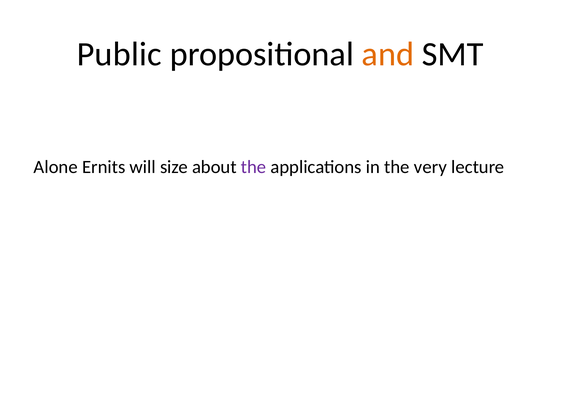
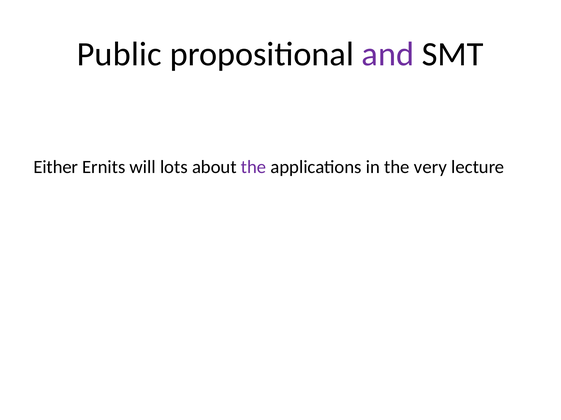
and colour: orange -> purple
Alone: Alone -> Either
size: size -> lots
